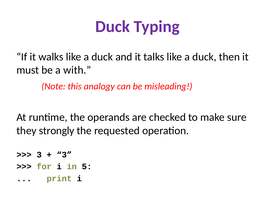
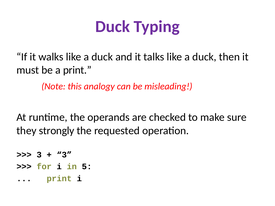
a with: with -> print
